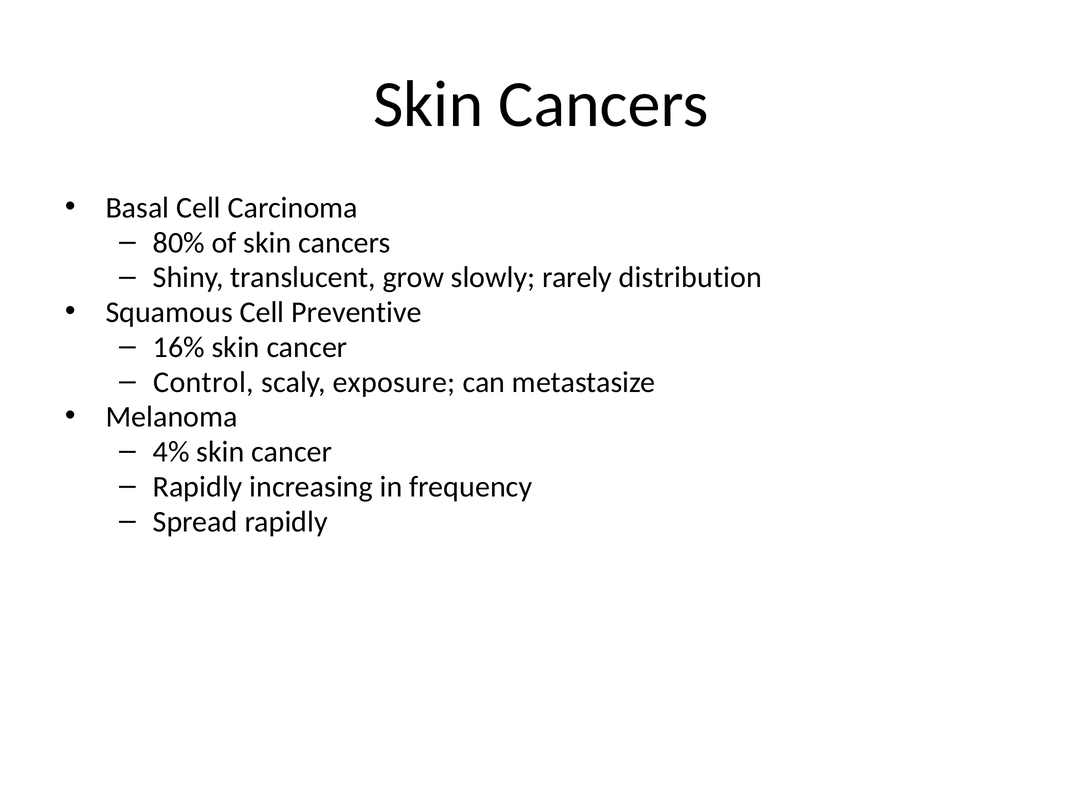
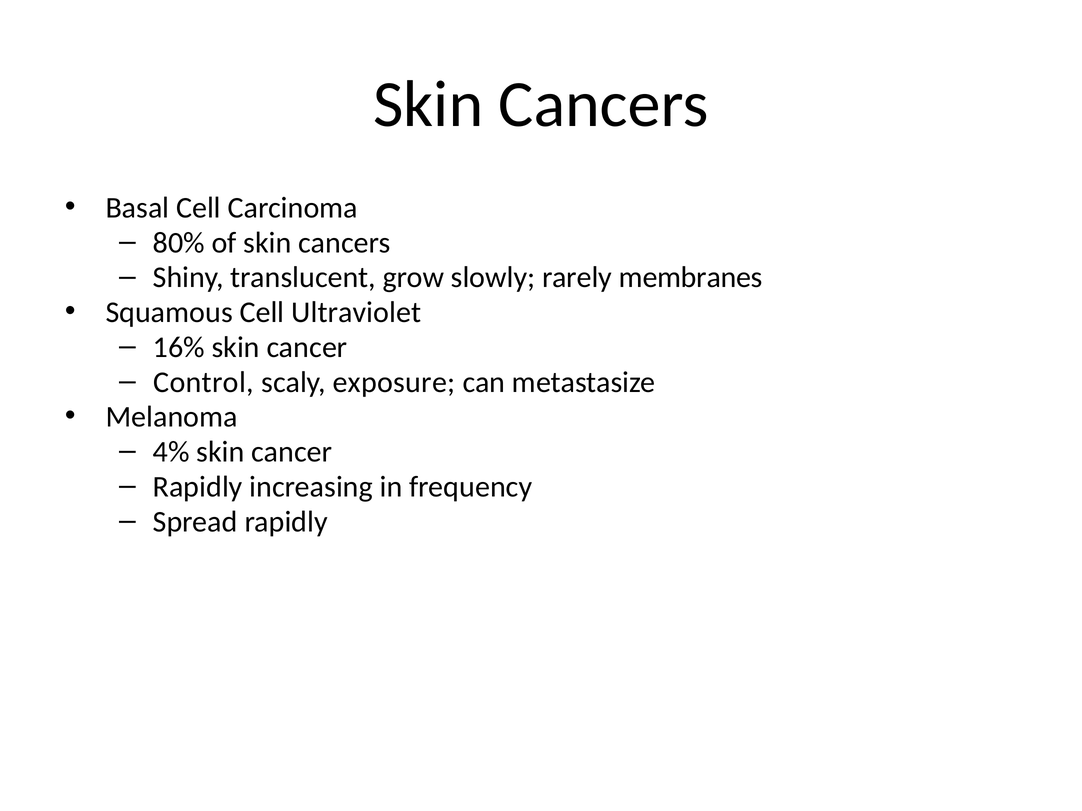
distribution: distribution -> membranes
Preventive: Preventive -> Ultraviolet
